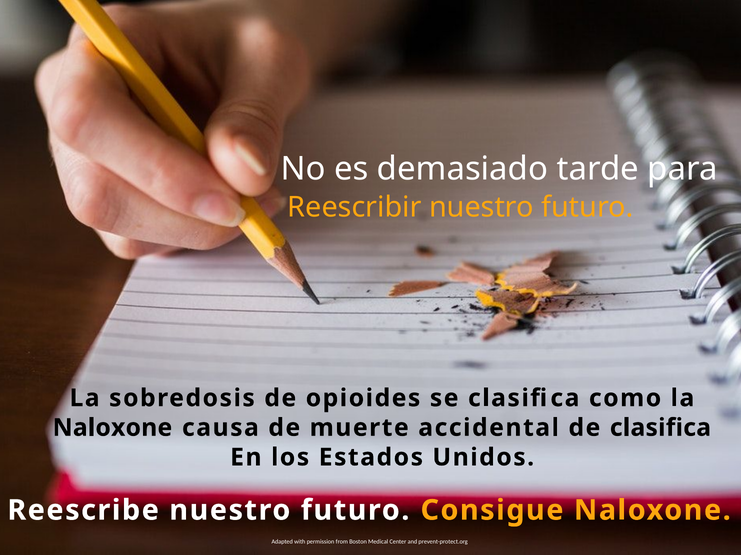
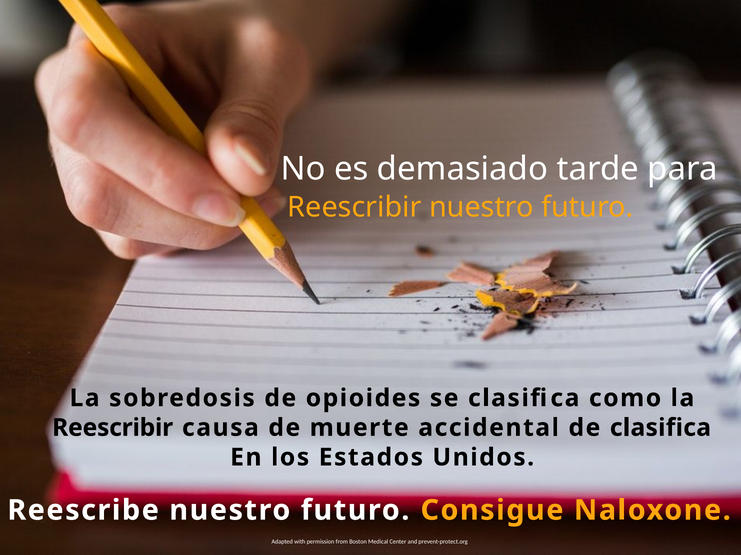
Naloxone at (112, 428): Naloxone -> Reescribir
